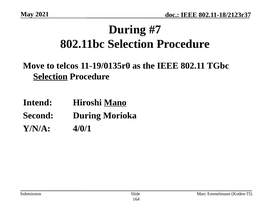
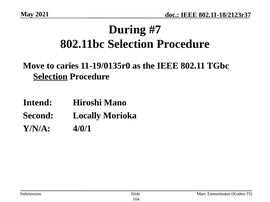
telcos: telcos -> caries
Mano underline: present -> none
Second During: During -> Locally
